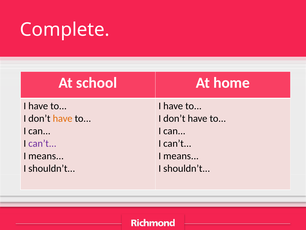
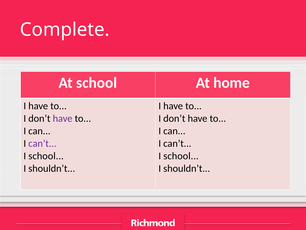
have at (63, 118) colour: orange -> purple
means at (46, 156): means -> school
means at (181, 156): means -> school
